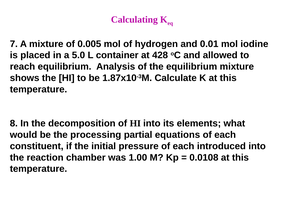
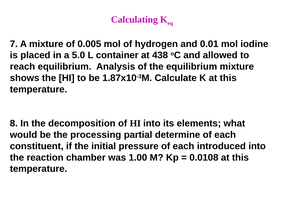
428: 428 -> 438
equations: equations -> determine
